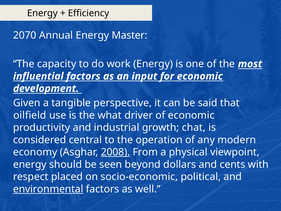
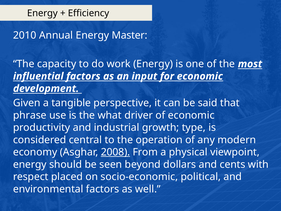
2070: 2070 -> 2010
oilfield: oilfield -> phrase
chat: chat -> type
environmental underline: present -> none
